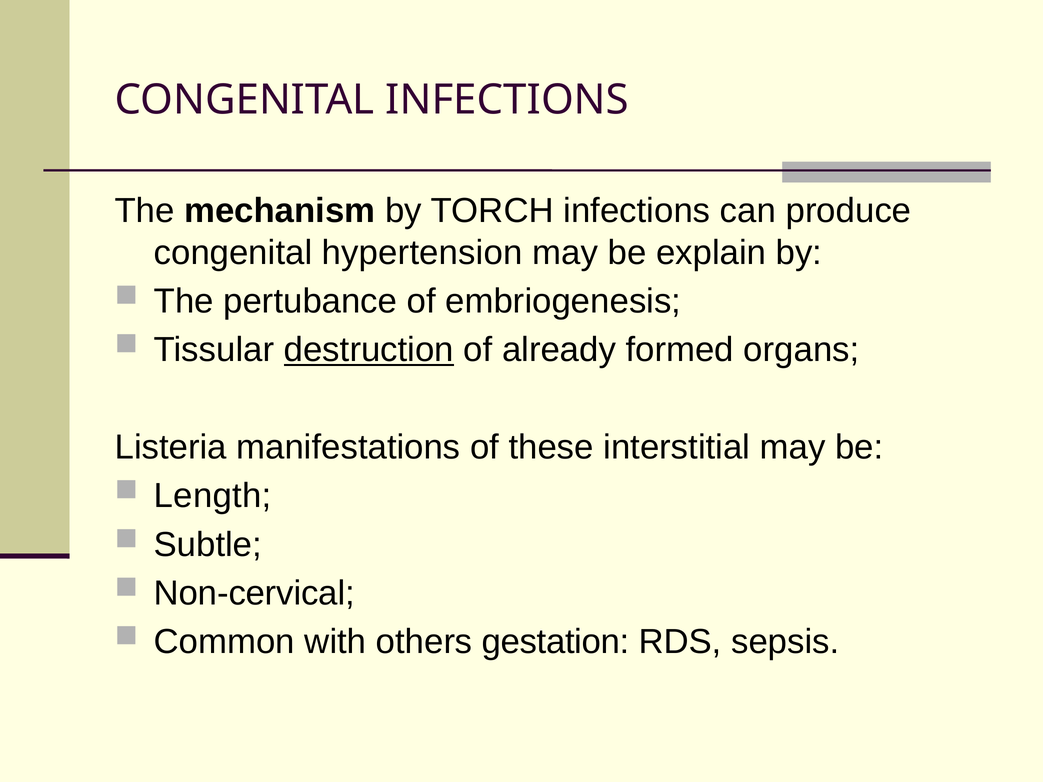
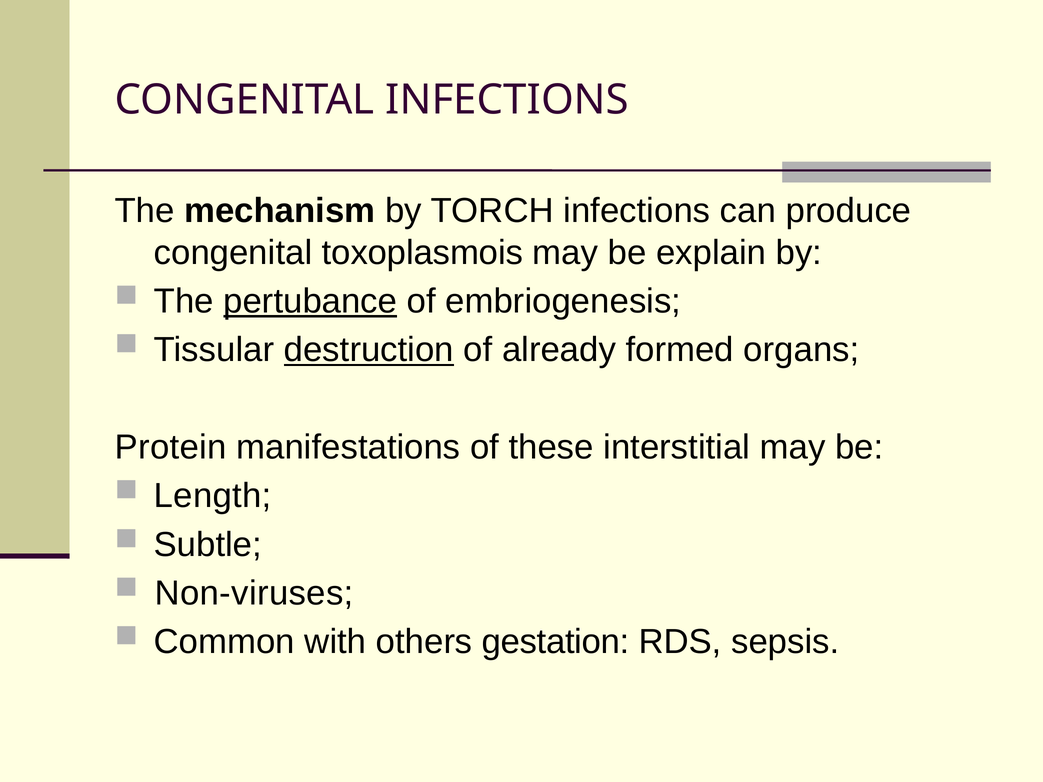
hypertension: hypertension -> toxoplasmois
pertubance underline: none -> present
Listeria: Listeria -> Protein
Non-cervical: Non-cervical -> Non-viruses
